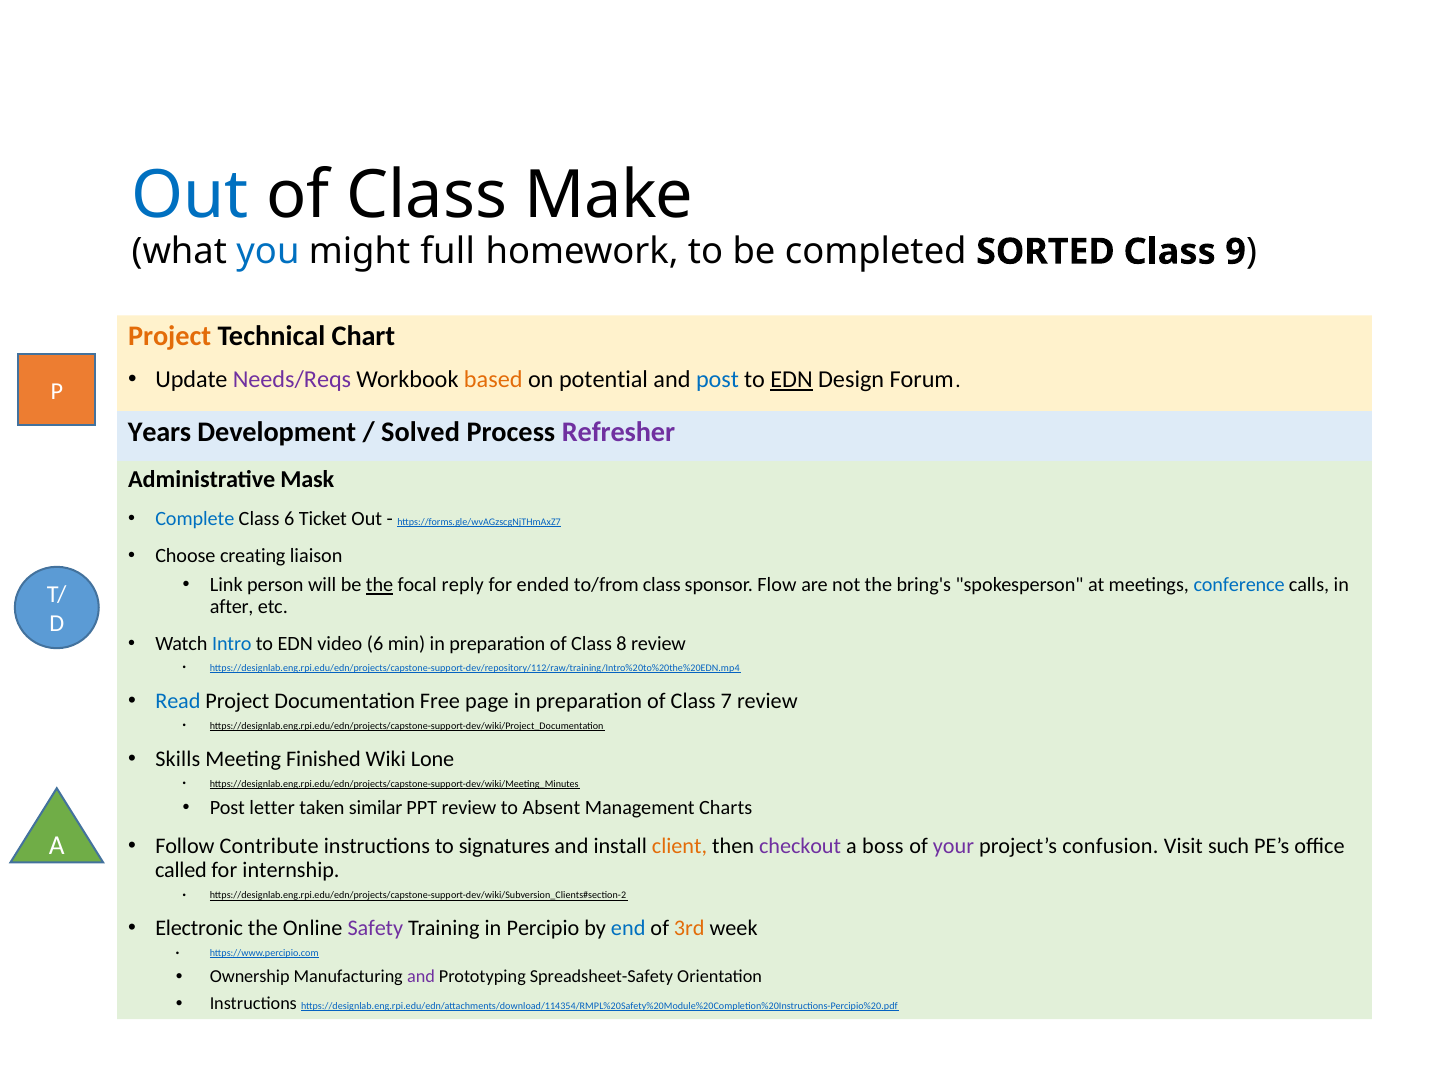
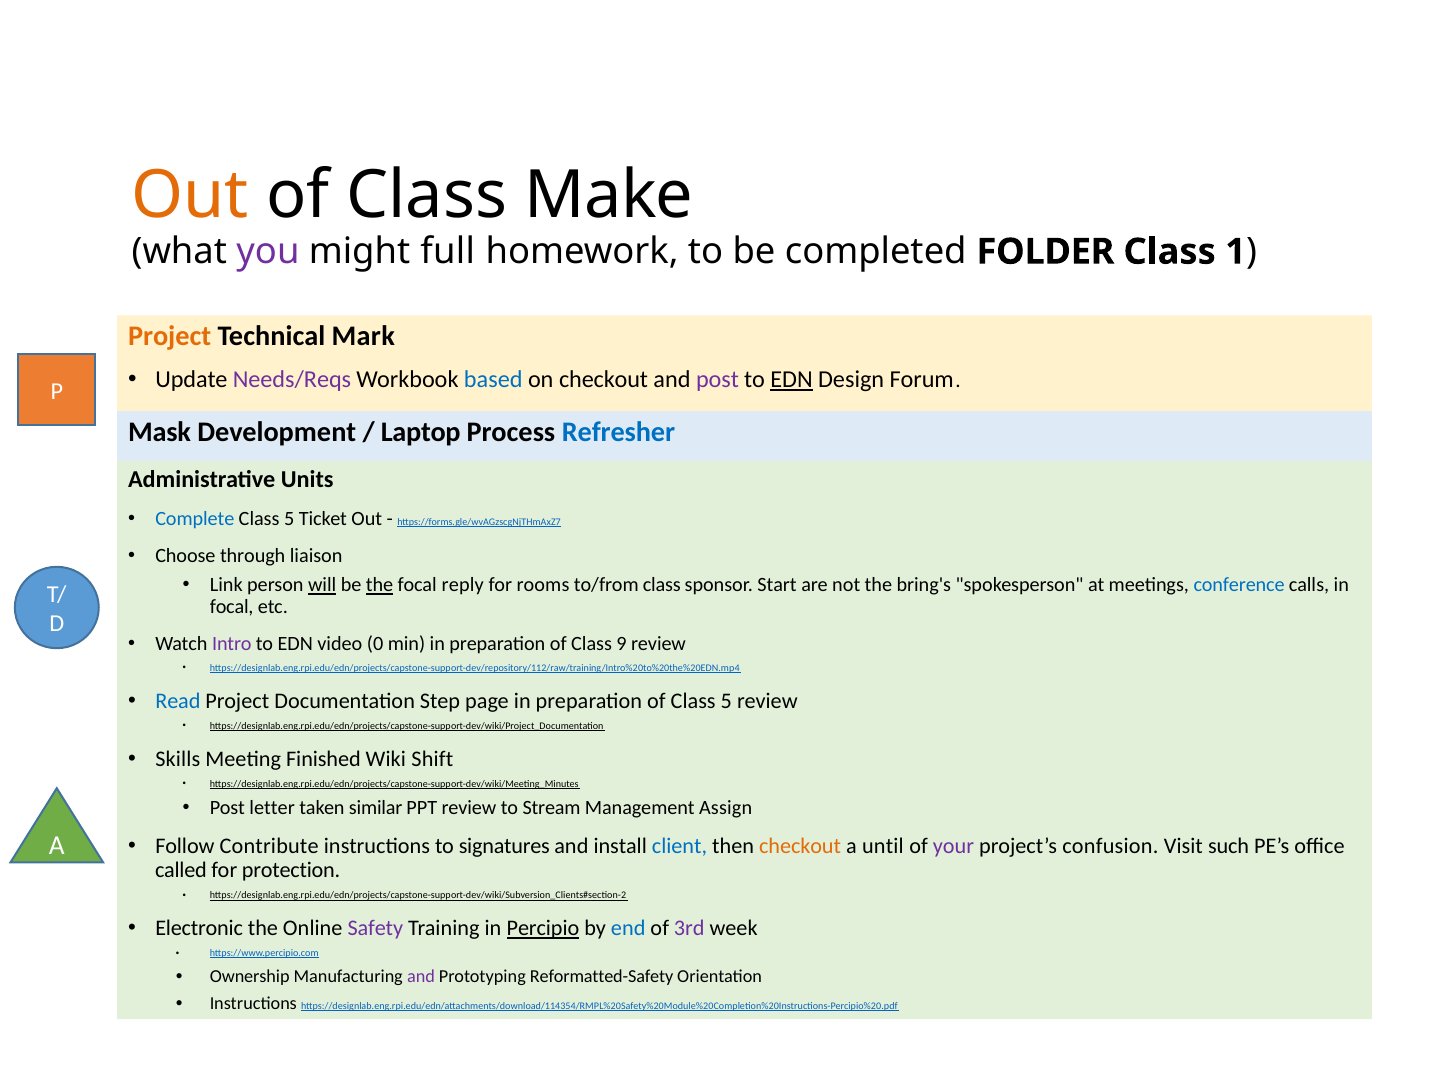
Out at (190, 196) colour: blue -> orange
you colour: blue -> purple
SORTED: SORTED -> FOLDER
9: 9 -> 1
Chart: Chart -> Mark
based colour: orange -> blue
on potential: potential -> checkout
post at (717, 379) colour: blue -> purple
Years: Years -> Mask
Solved: Solved -> Laptop
Refresher colour: purple -> blue
Mask: Mask -> Units
6 at (289, 518): 6 -> 5
creating: creating -> through
will underline: none -> present
ended: ended -> rooms
Flow: Flow -> Start
after at (232, 607): after -> focal
Intro colour: blue -> purple
video 6: 6 -> 0
8: 8 -> 9
Free: Free -> Step
of Class 7: 7 -> 5
Lone: Lone -> Shift
Absent: Absent -> Stream
Charts: Charts -> Assign
client colour: orange -> blue
checkout at (800, 846) colour: purple -> orange
boss: boss -> until
internship: internship -> protection
Percipio underline: none -> present
3rd colour: orange -> purple
Spreadsheet-Safety: Spreadsheet-Safety -> Reformatted-Safety
